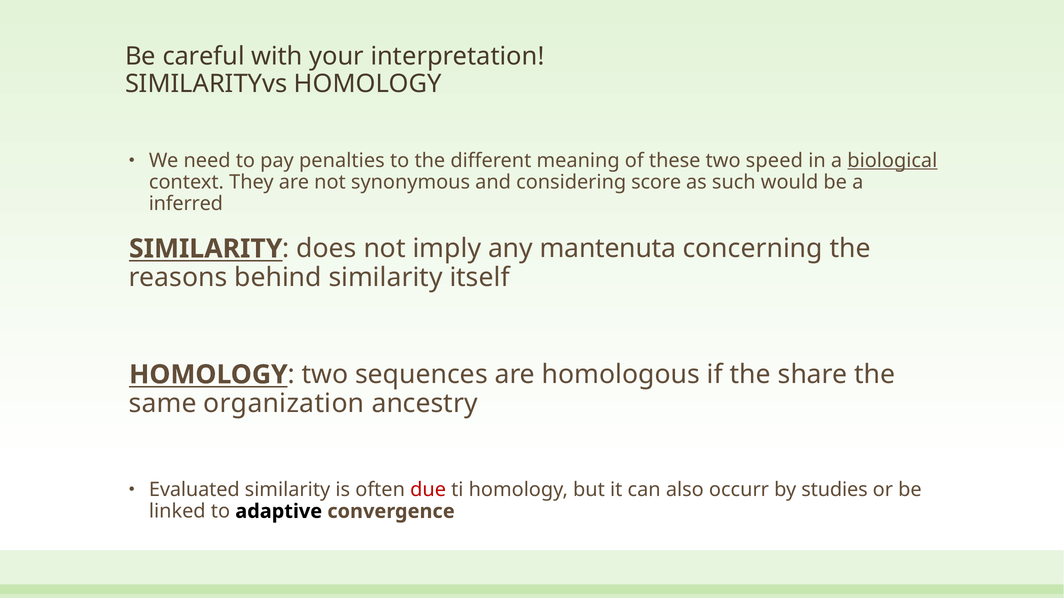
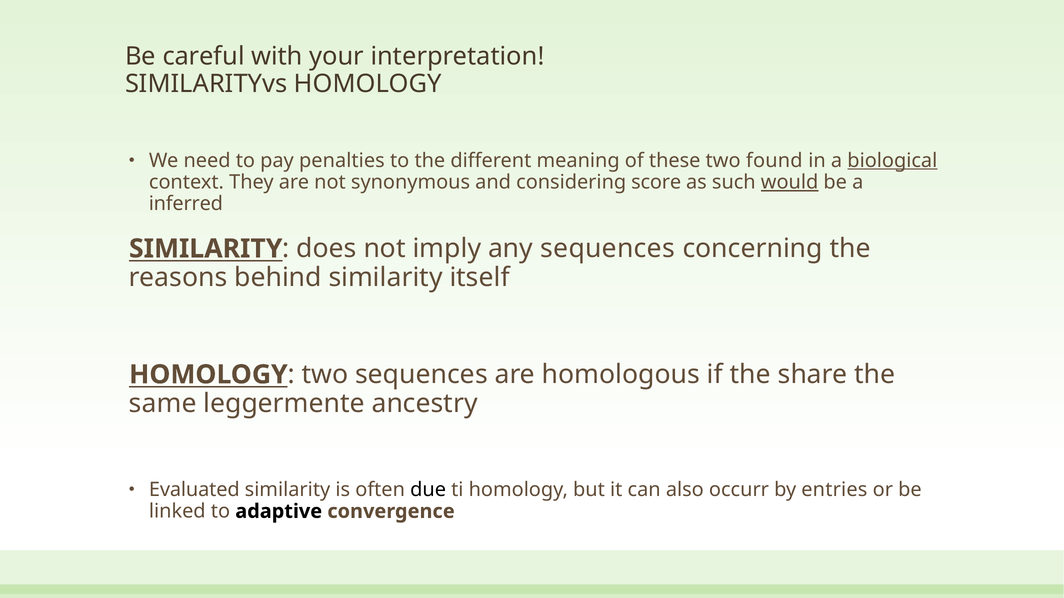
speed: speed -> found
would underline: none -> present
any mantenuta: mantenuta -> sequences
organization: organization -> leggermente
due colour: red -> black
studies: studies -> entries
